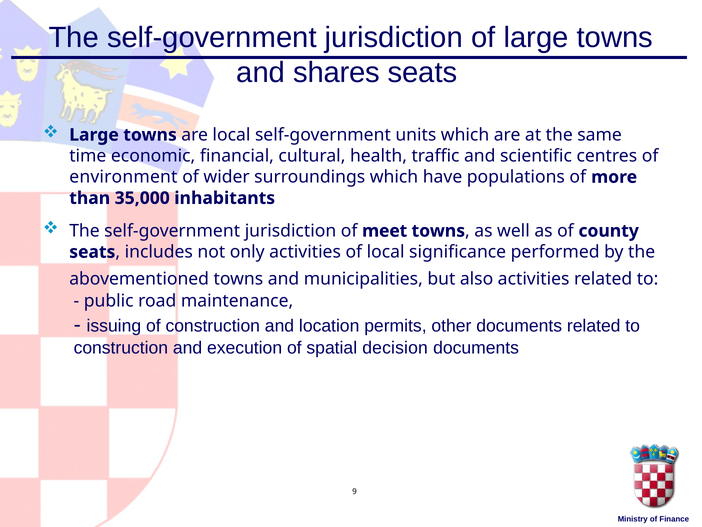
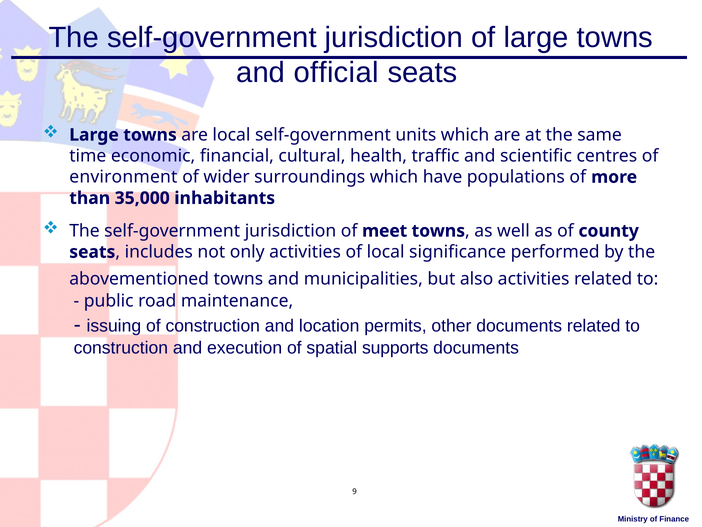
shares: shares -> official
decision: decision -> supports
